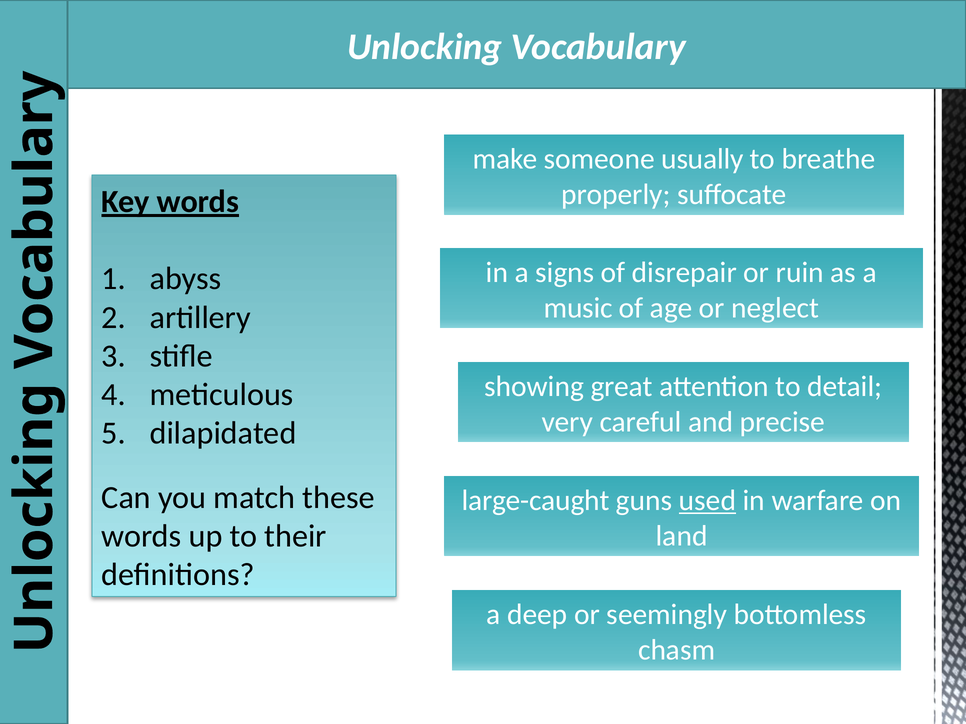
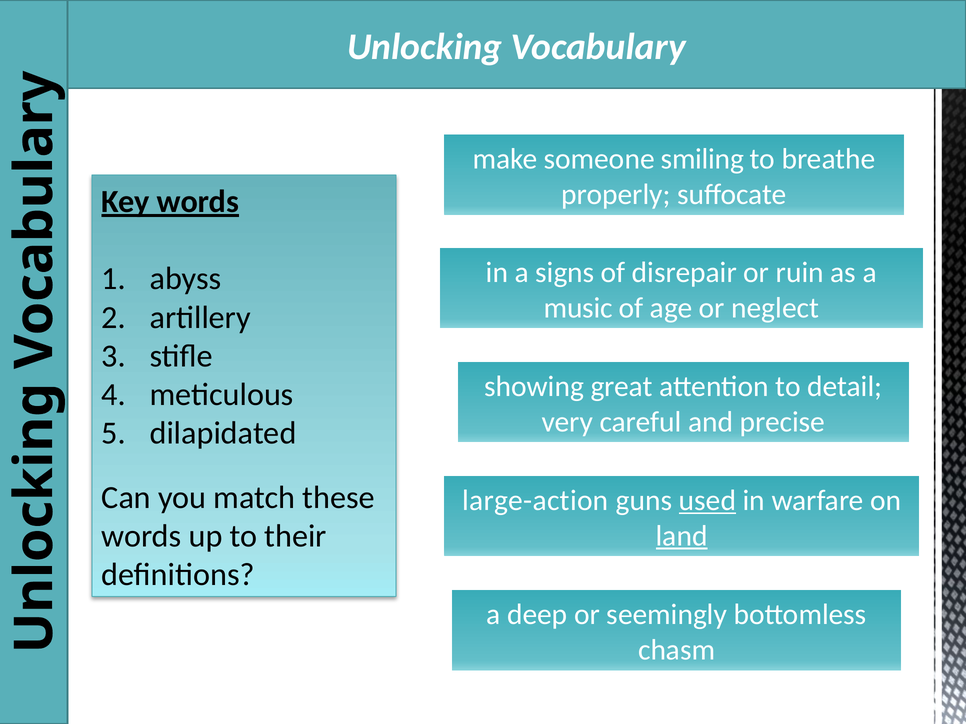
usually: usually -> smiling
large-caught: large-caught -> large-action
land underline: none -> present
